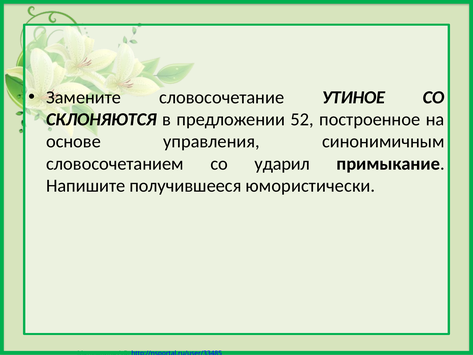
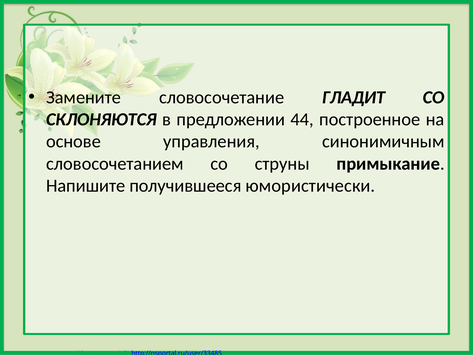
УТИНОЕ: УТИНОЕ -> ГЛАДИТ
52: 52 -> 44
ударил: ударил -> струны
